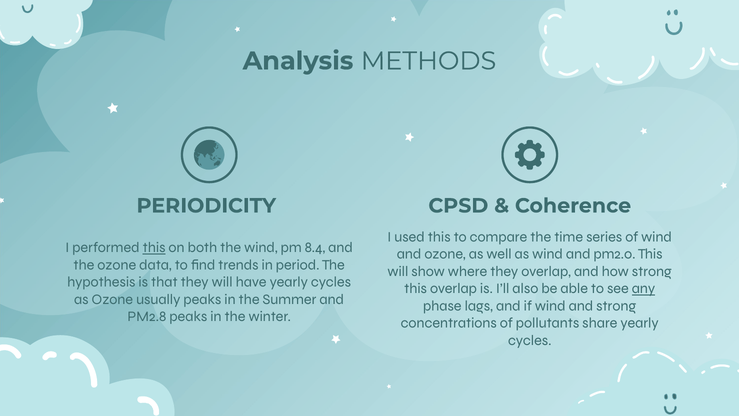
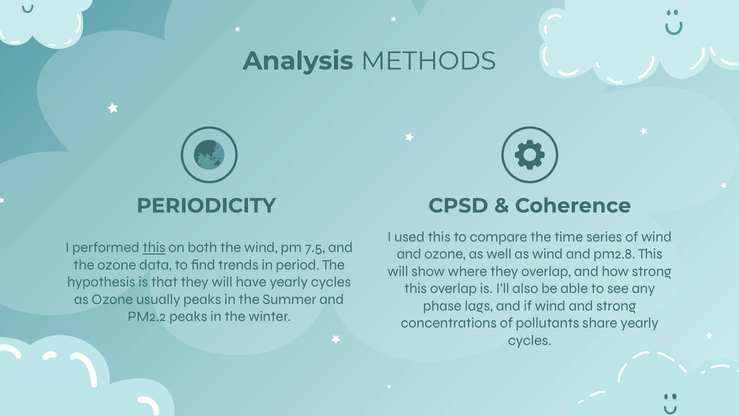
8.4: 8.4 -> 7.5
pm2.0: pm2.0 -> pm2.8
any underline: present -> none
PM2.8: PM2.8 -> PM2.2
